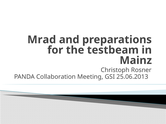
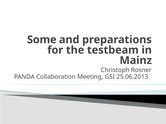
Mrad: Mrad -> Some
